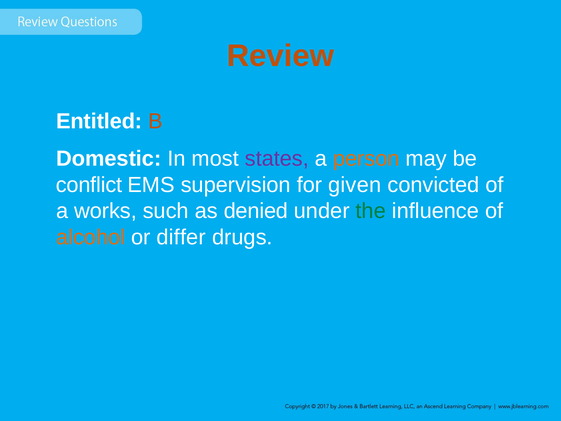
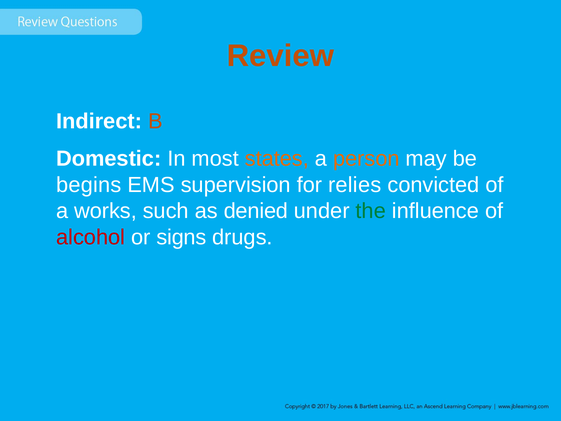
Entitled: Entitled -> Indirect
states colour: purple -> orange
conflict: conflict -> begins
given: given -> relies
alcohol colour: orange -> red
differ: differ -> signs
